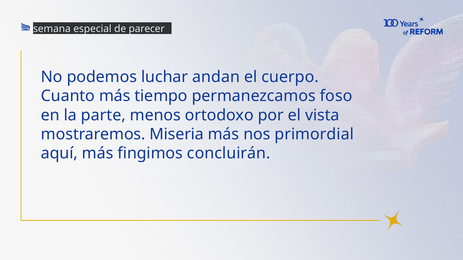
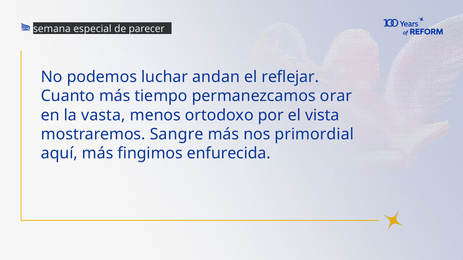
cuerpo: cuerpo -> reflejar
foso: foso -> orar
parte: parte -> vasta
Miseria: Miseria -> Sangre
concluirán: concluirán -> enfurecida
